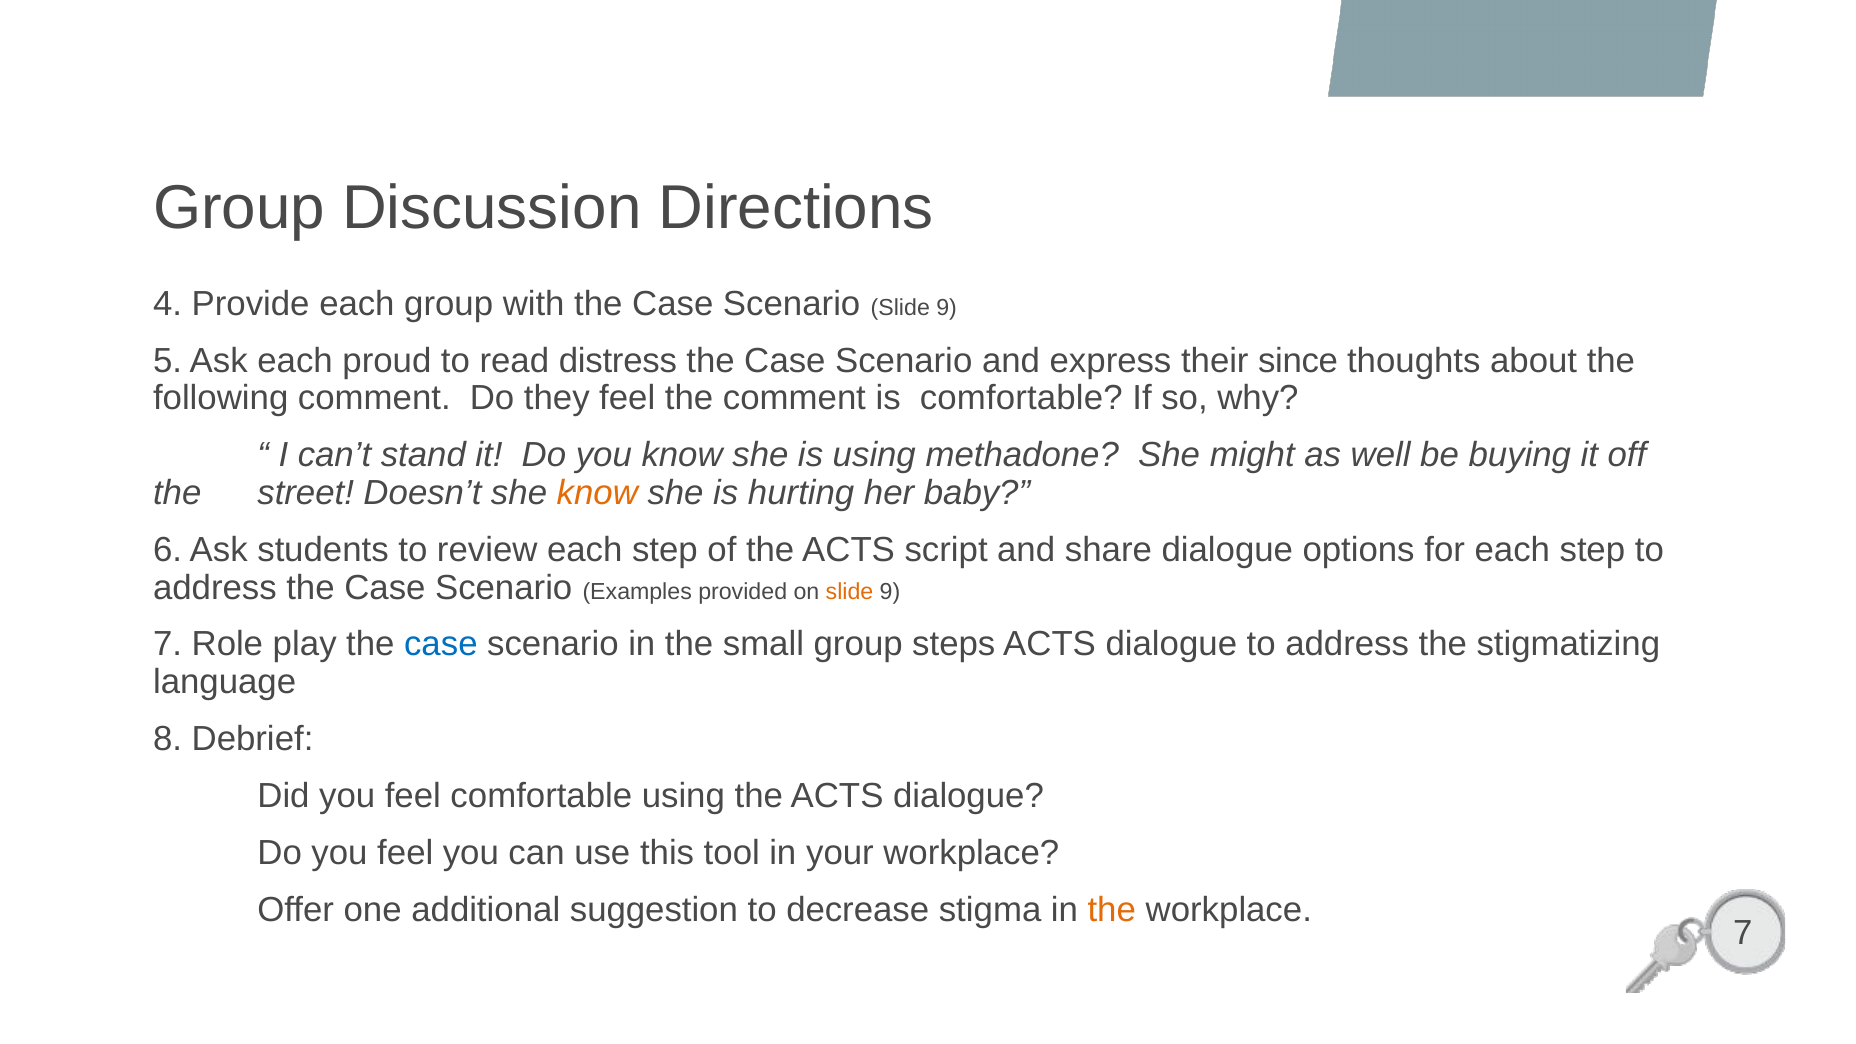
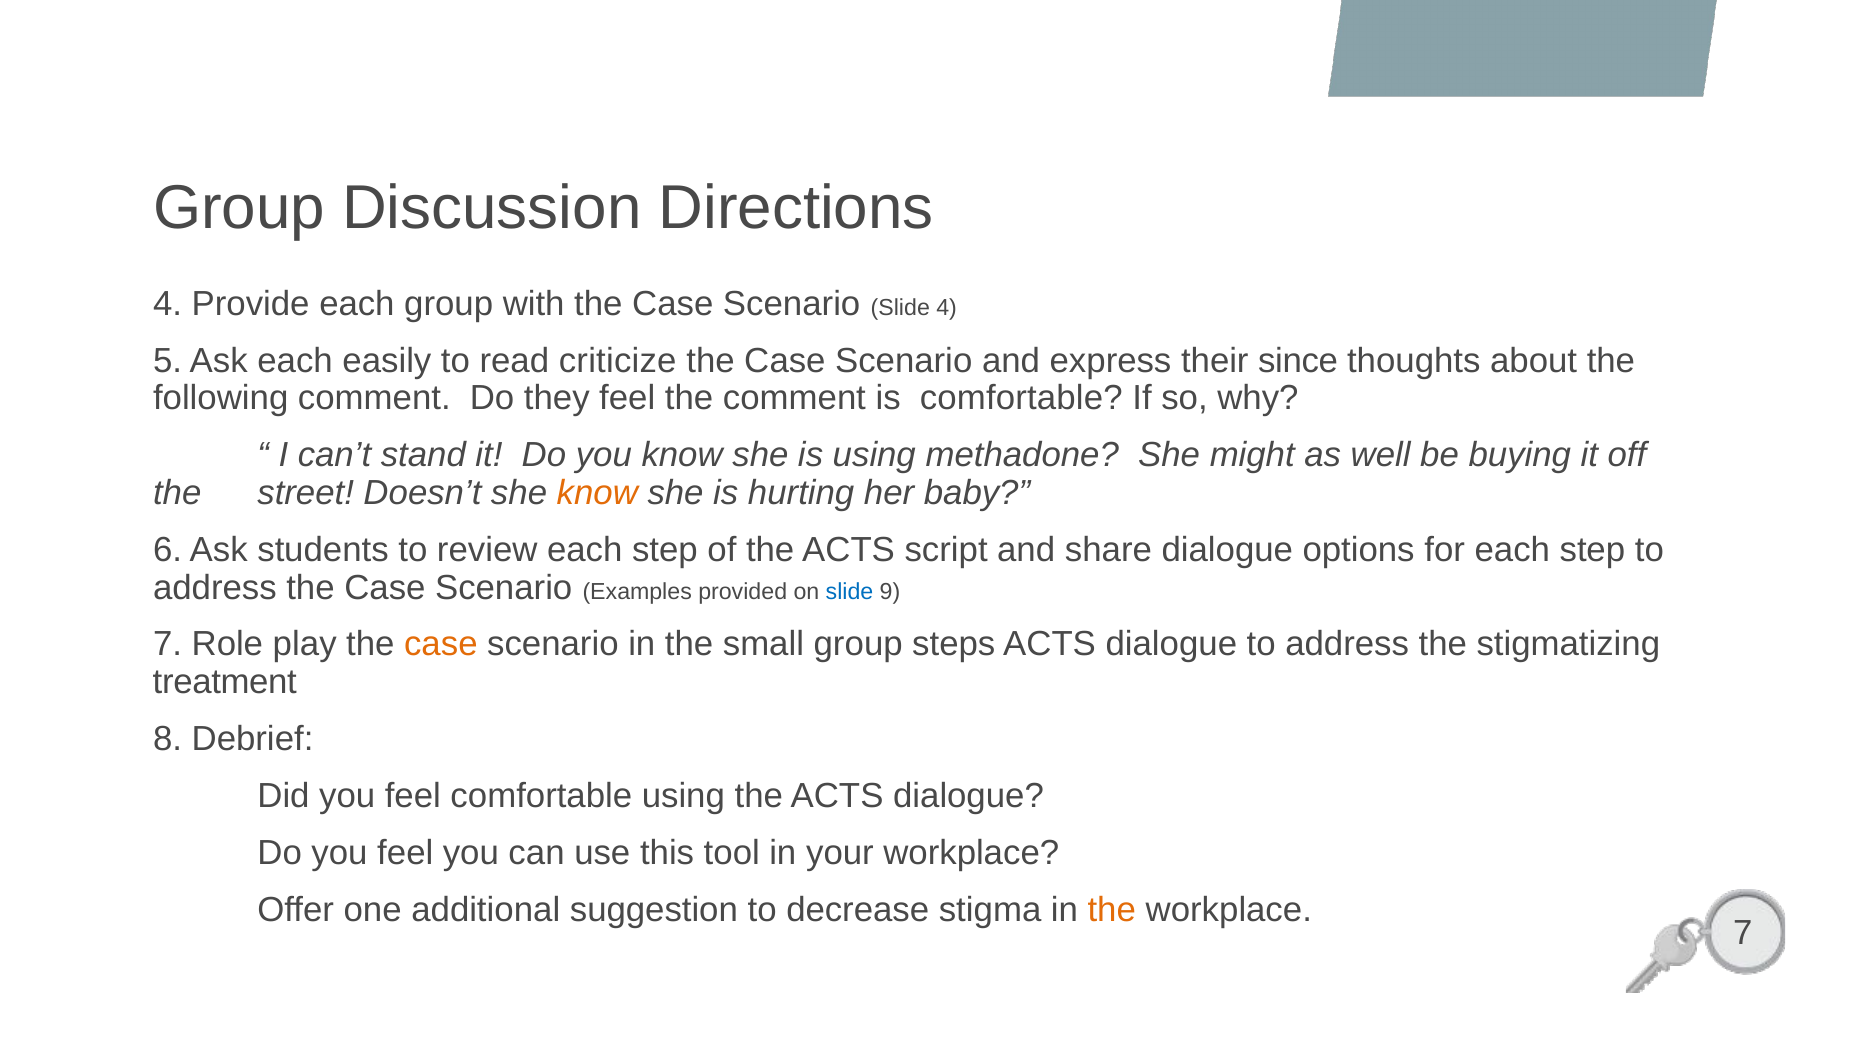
Scenario Slide 9: 9 -> 4
proud: proud -> easily
distress: distress -> criticize
slide at (850, 591) colour: orange -> blue
case at (441, 645) colour: blue -> orange
language: language -> treatment
